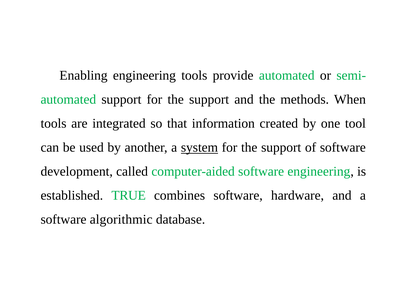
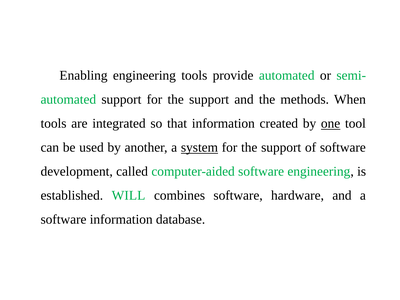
one underline: none -> present
TRUE: TRUE -> WILL
software algorithmic: algorithmic -> information
